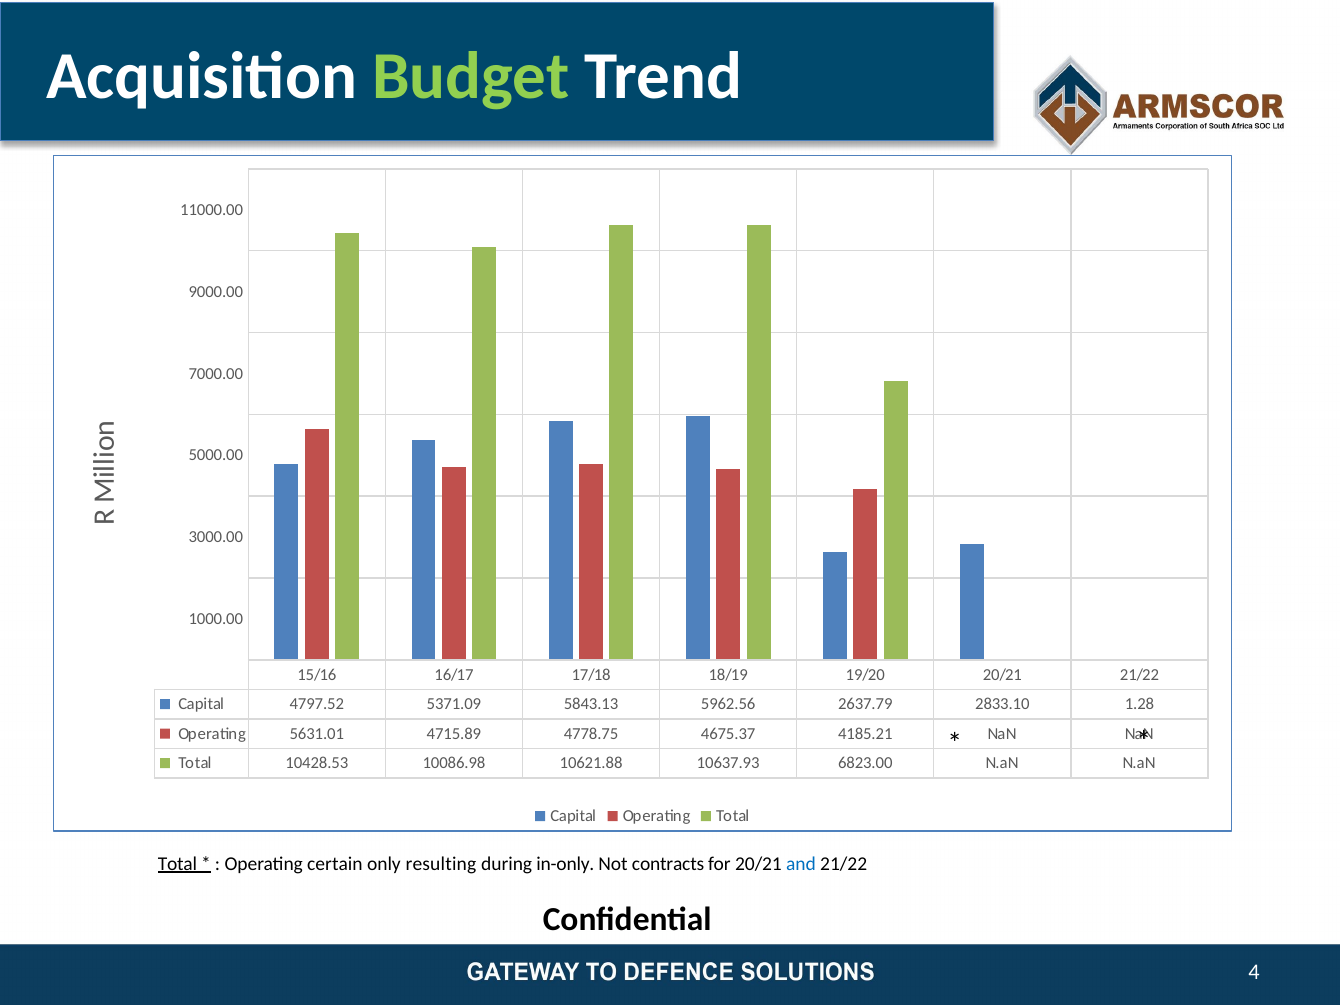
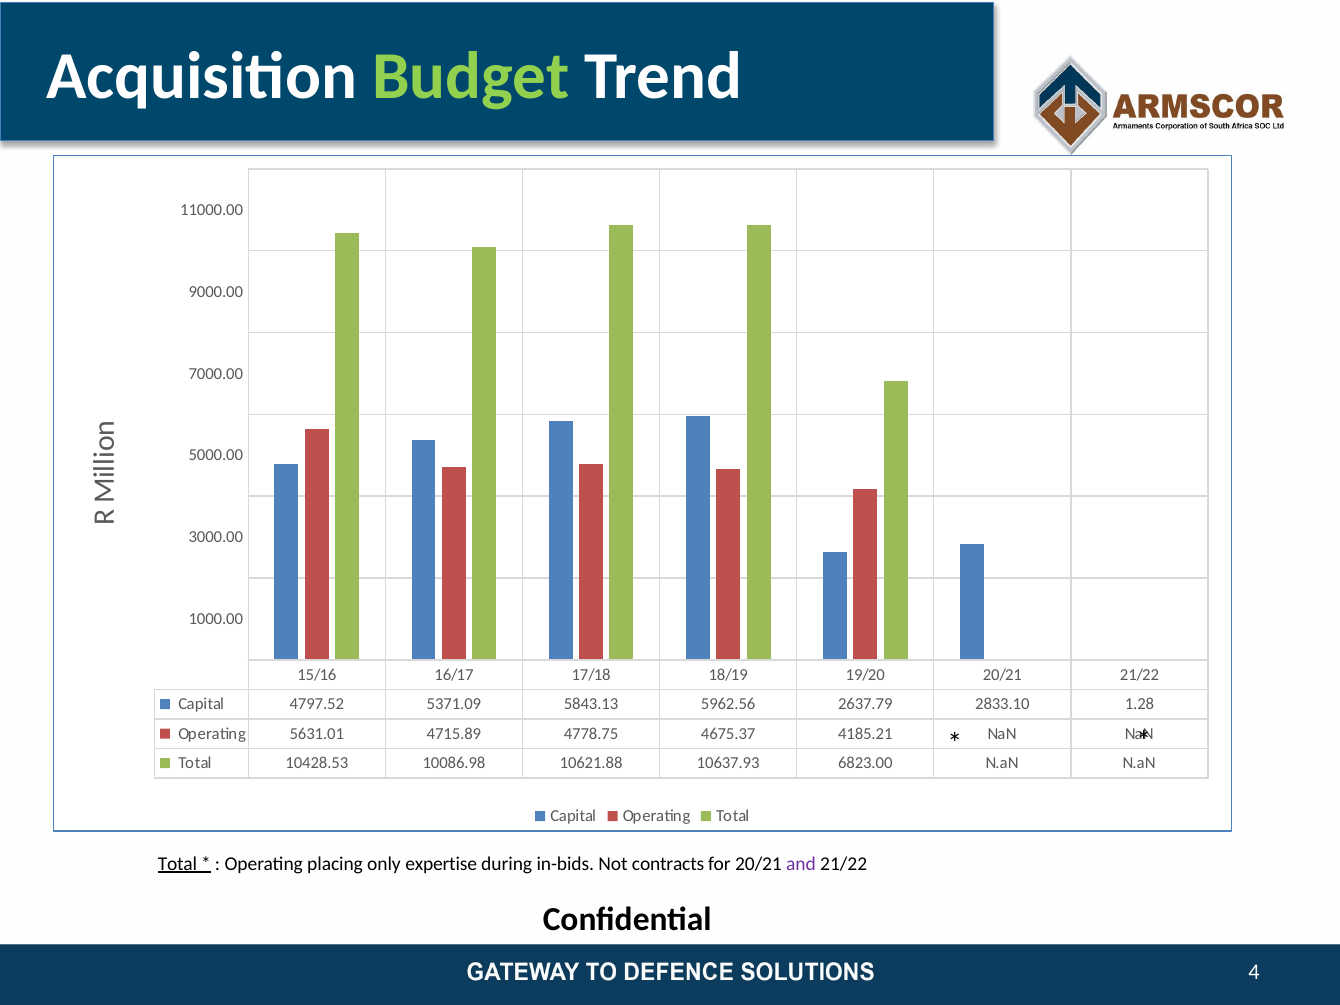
certain: certain -> placing
resulting: resulting -> expertise
in-only: in-only -> in-bids
and colour: blue -> purple
